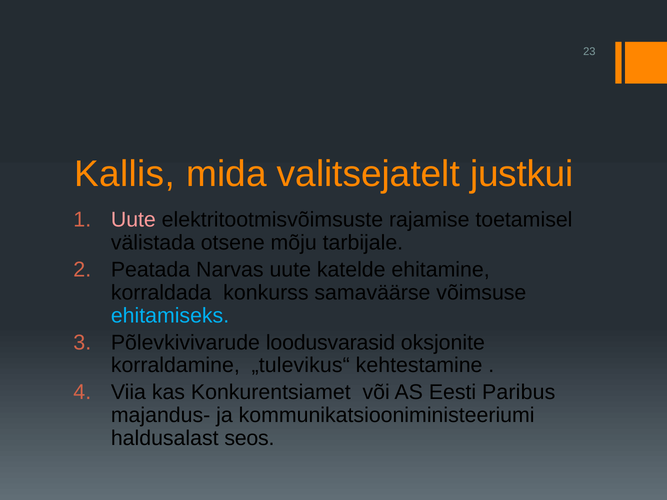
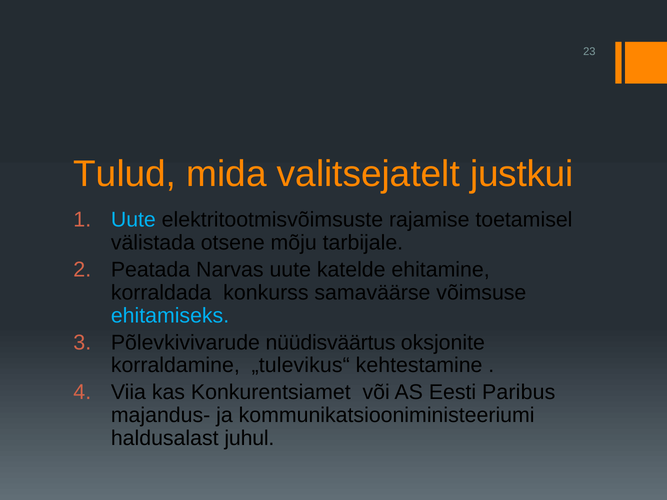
Kallis: Kallis -> Tulud
Uute at (133, 220) colour: pink -> light blue
loodusvarasid: loodusvarasid -> nüüdisväärtus
seos: seos -> juhul
